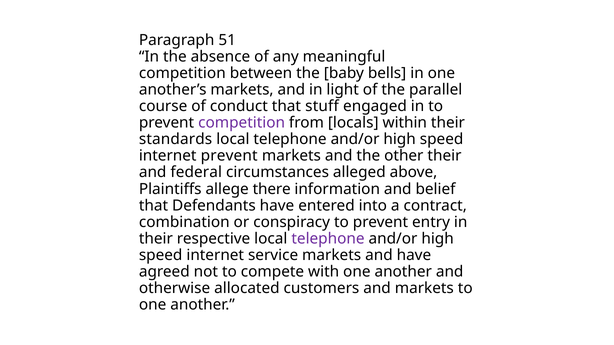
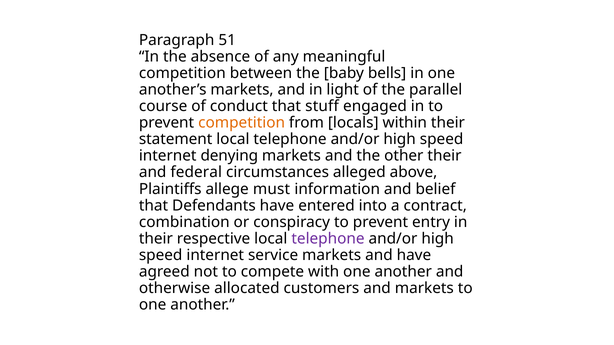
competition at (242, 123) colour: purple -> orange
standards: standards -> statement
internet prevent: prevent -> denying
there: there -> must
